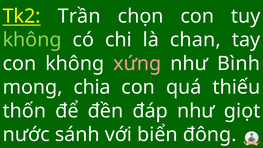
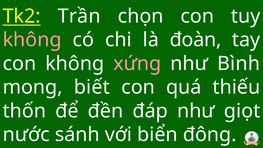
không at (32, 40) colour: light green -> pink
chan: chan -> đoàn
chia: chia -> biết
